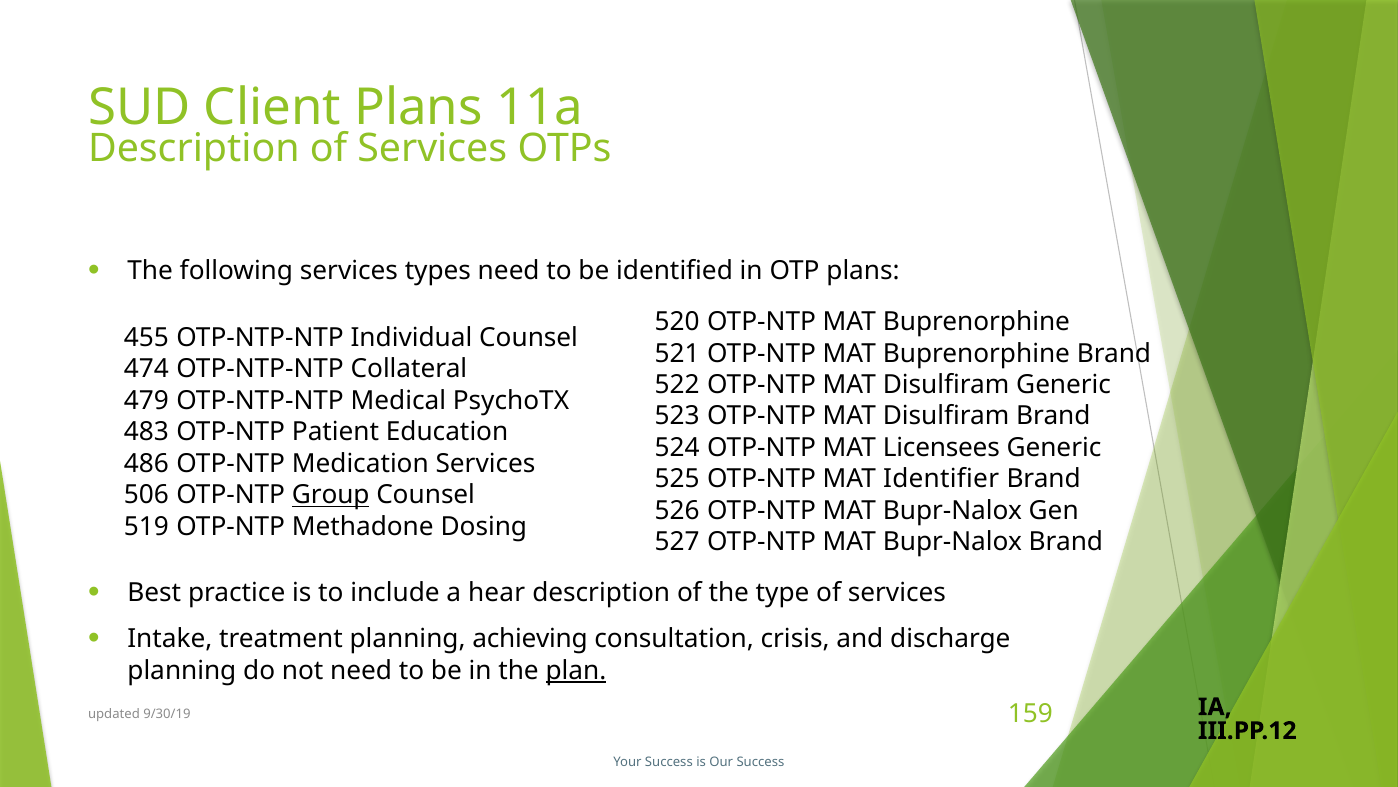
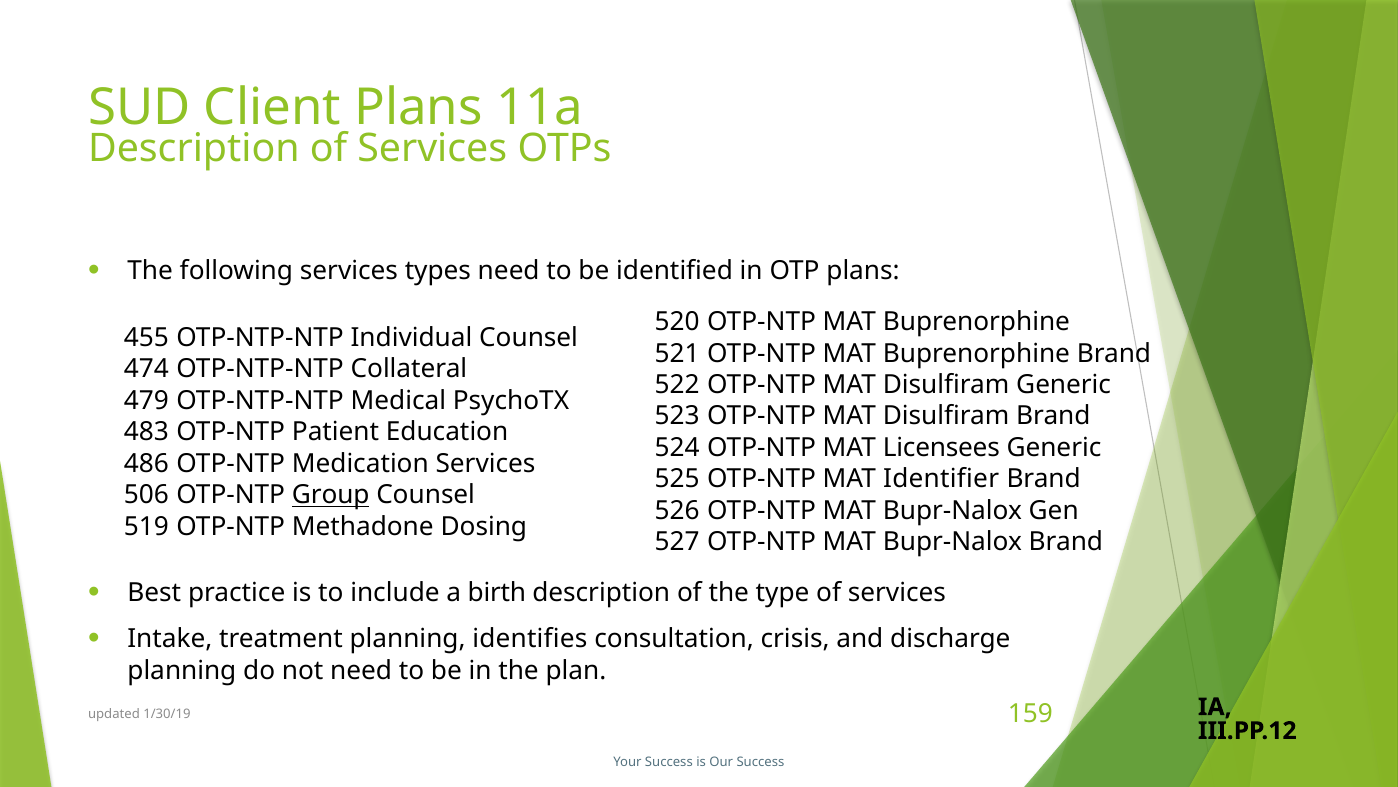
hear: hear -> birth
achieving: achieving -> identifies
plan underline: present -> none
9/30/19: 9/30/19 -> 1/30/19
